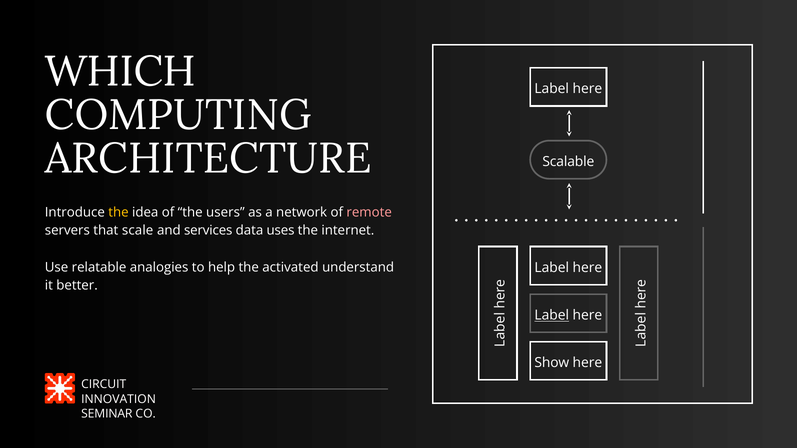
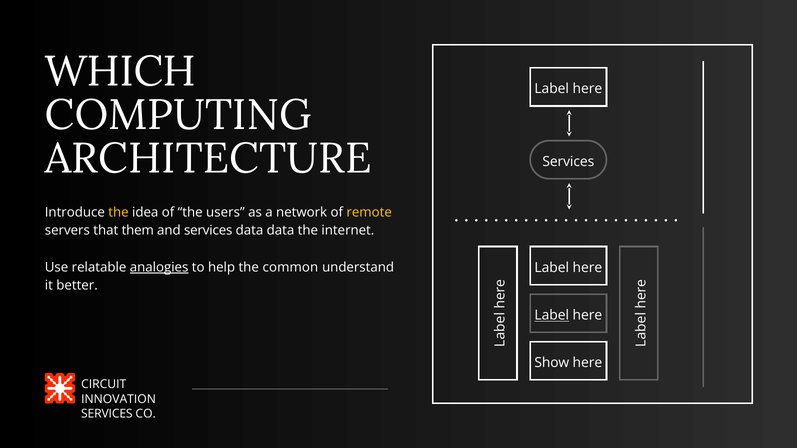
Scalable at (568, 162): Scalable -> Services
remote colour: pink -> yellow
scale: scale -> them
data uses: uses -> data
analogies underline: none -> present
activated: activated -> common
SEMINAR at (107, 414): SEMINAR -> SERVICES
